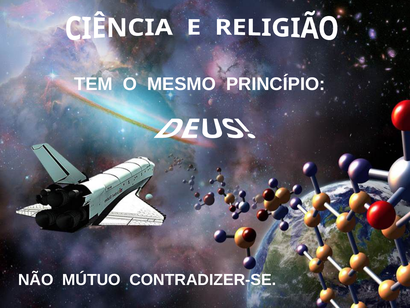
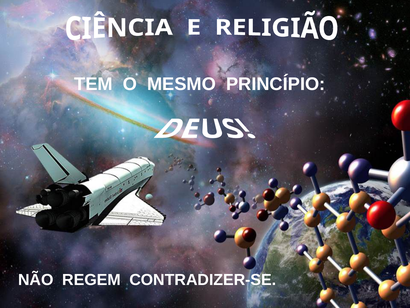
MÚTUO: MÚTUO -> REGEM
